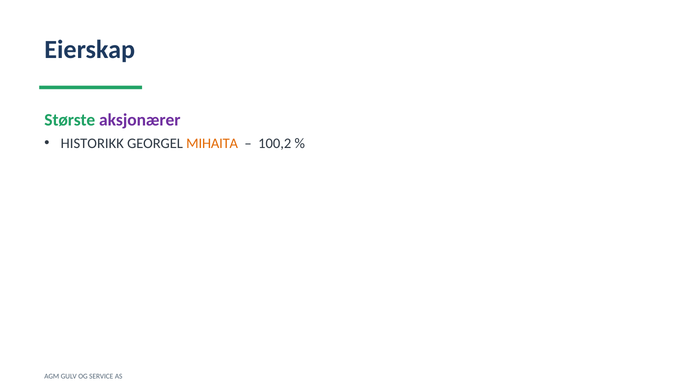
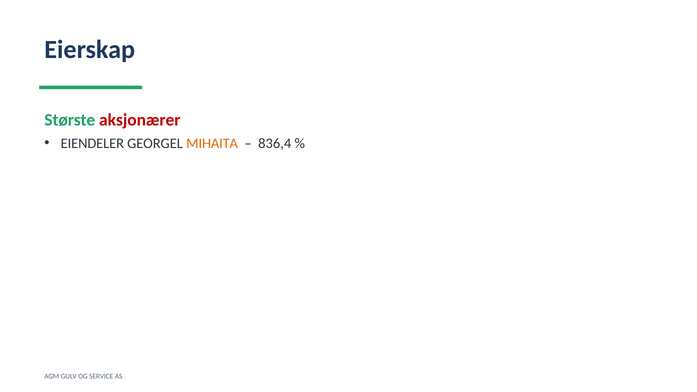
aksjonærer colour: purple -> red
HISTORIKK: HISTORIKK -> EIENDELER
100,2: 100,2 -> 836,4
